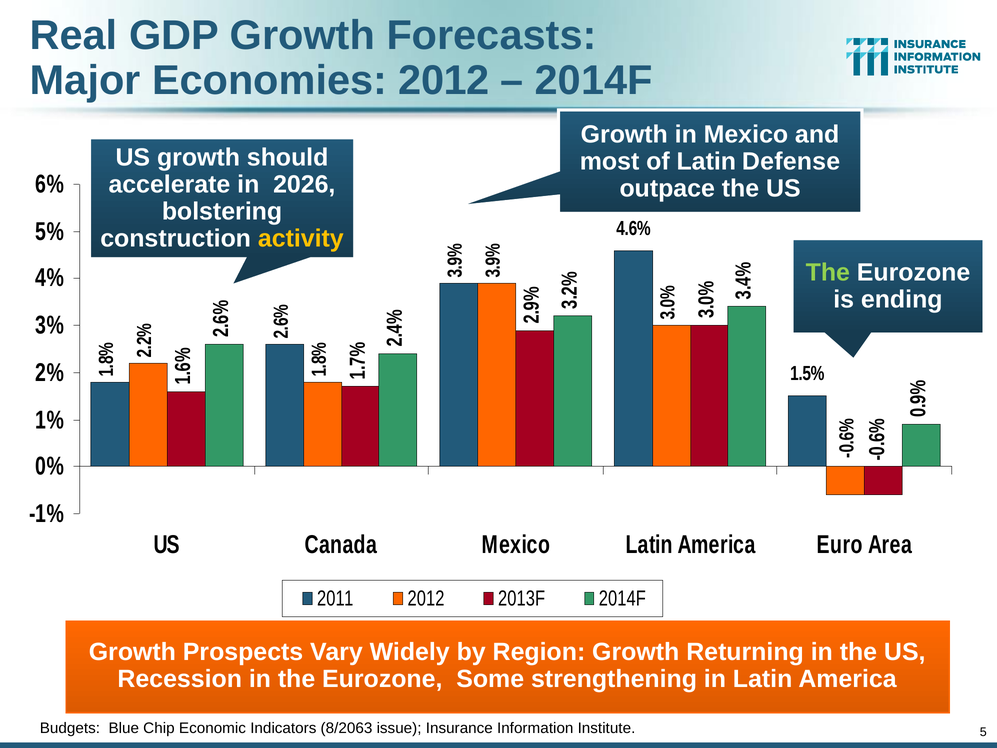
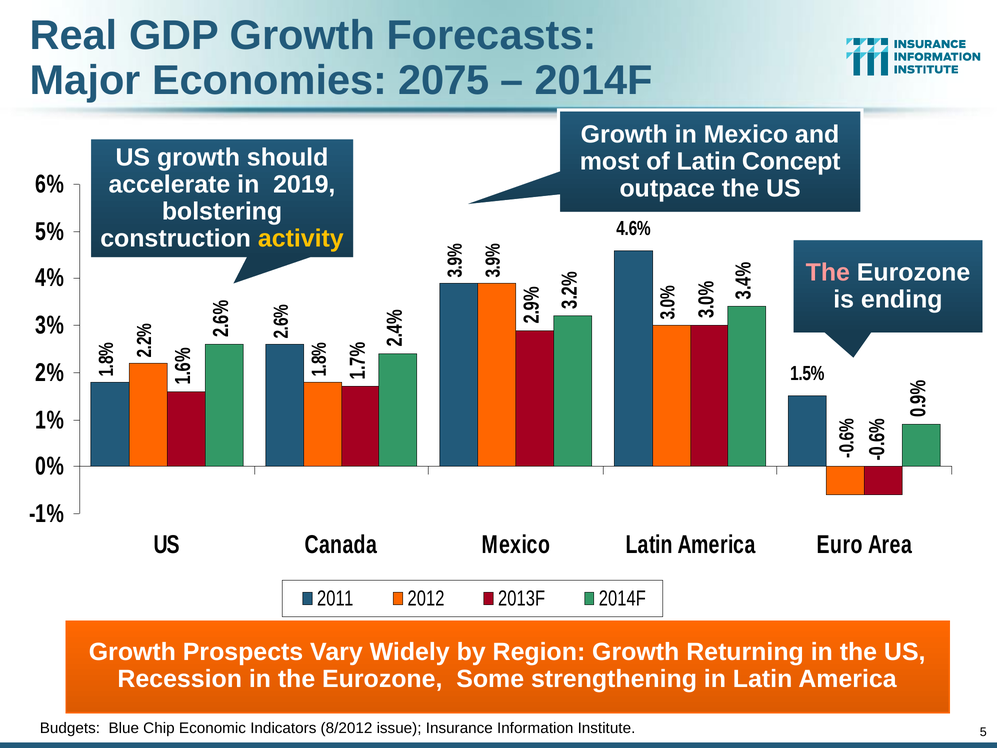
Economies 2012: 2012 -> 2075
Defense: Defense -> Concept
2026: 2026 -> 2019
The at (828, 273) colour: light green -> pink
8/2063: 8/2063 -> 8/2012
